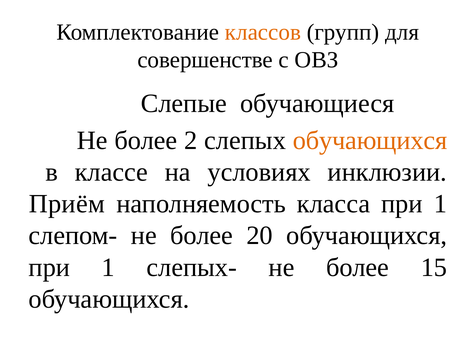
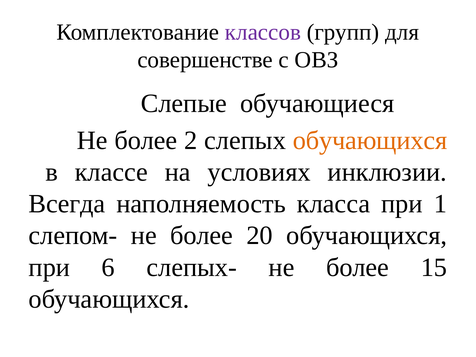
классов colour: orange -> purple
Приём: Приём -> Всегда
1 at (108, 267): 1 -> 6
